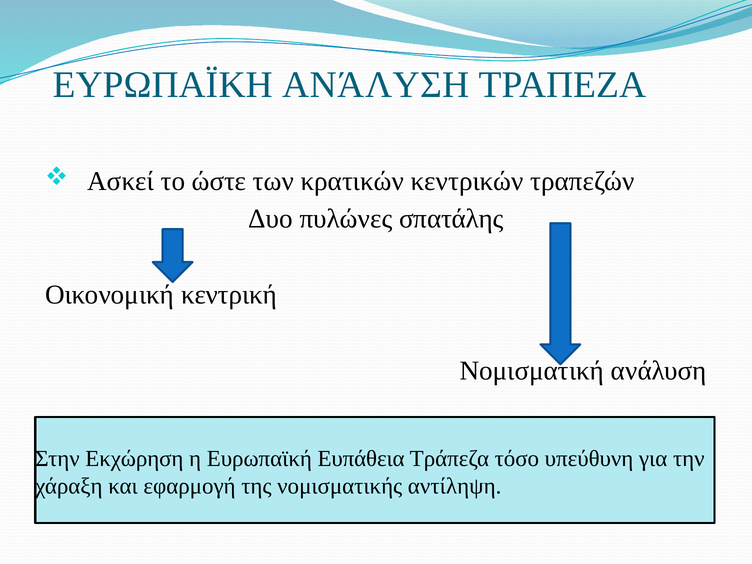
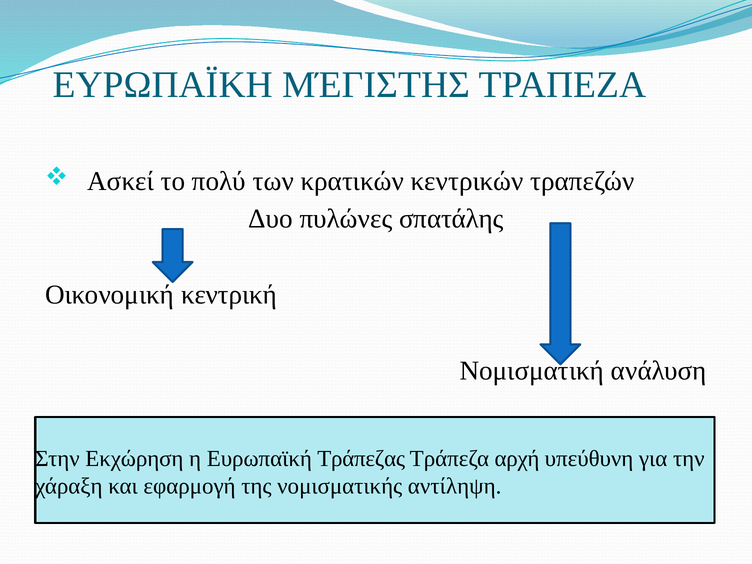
ΕΥΡΩΠΑΪΚΗ ΑΝΆΛΥΣΗ: ΑΝΆΛΥΣΗ -> ΜΈΓΙΣΤΗΣ
ώστε: ώστε -> πολύ
Ευπάθεια: Ευπάθεια -> Τράπεζας
τόσο: τόσο -> αρχή
